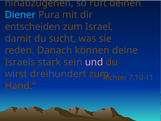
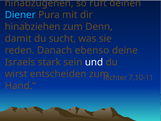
entscheiden: entscheiden -> hinabziehen
Israel: Israel -> Denn
können: können -> ebenso
und colour: pink -> white
dreihundert: dreihundert -> entscheiden
